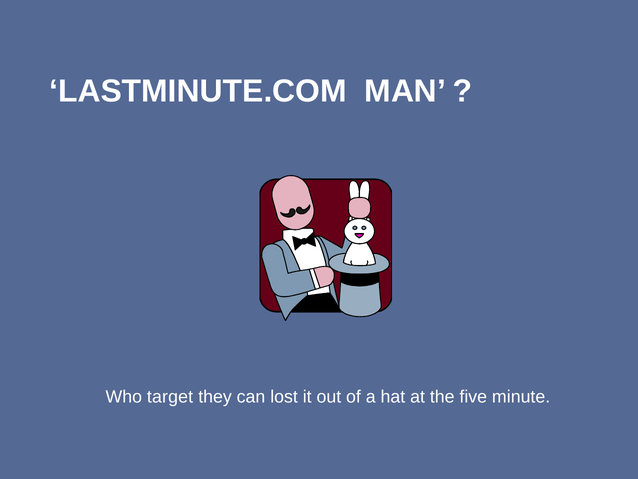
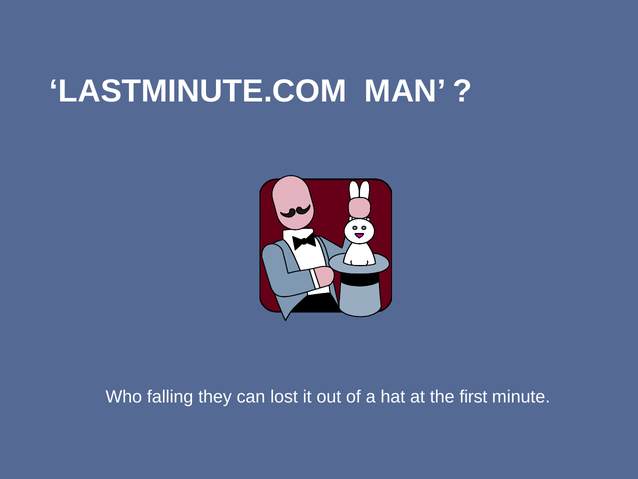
target: target -> falling
five: five -> first
